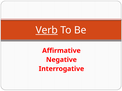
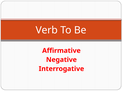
Verb underline: present -> none
